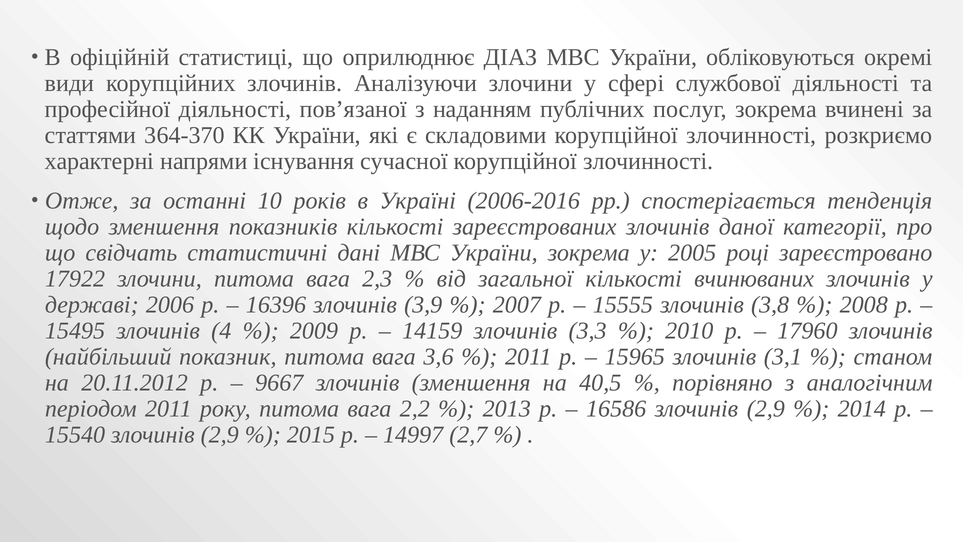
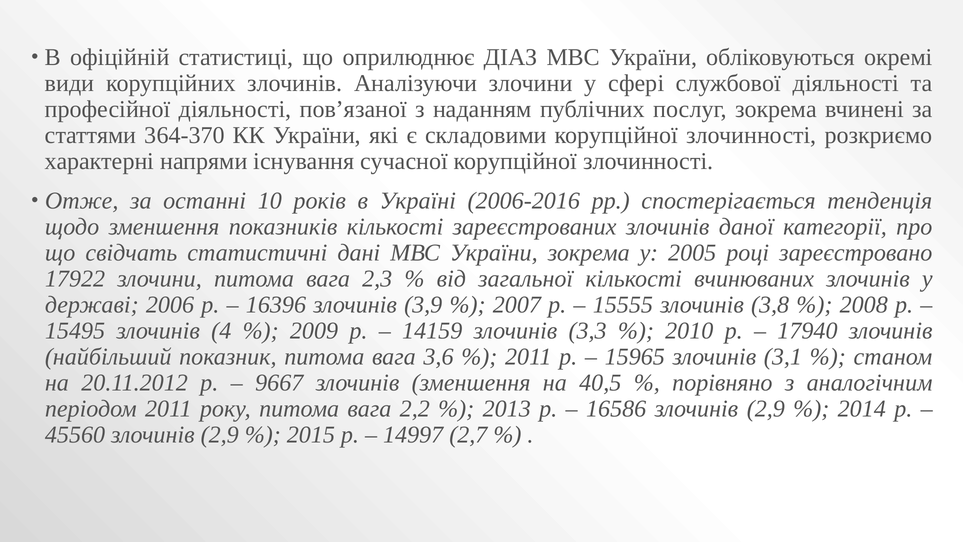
17960: 17960 -> 17940
15540: 15540 -> 45560
